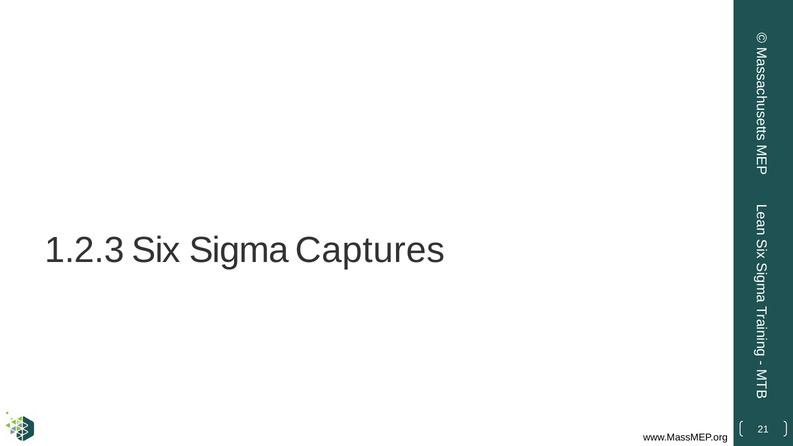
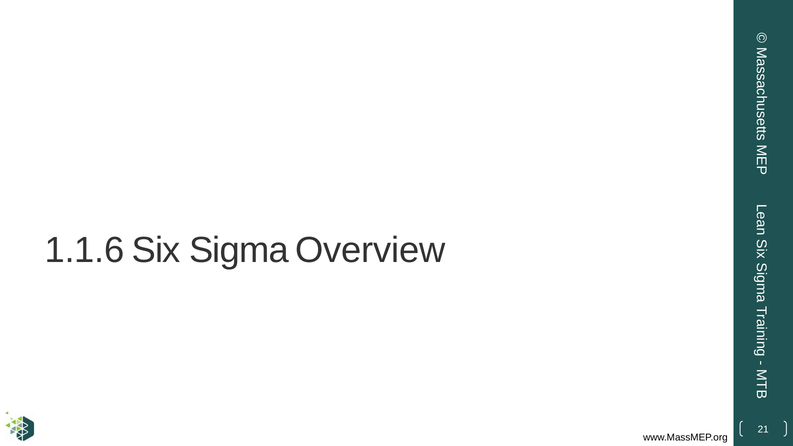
1.2.3: 1.2.3 -> 1.1.6
Captures: Captures -> Overview
